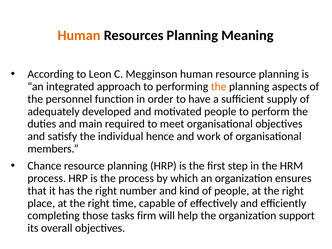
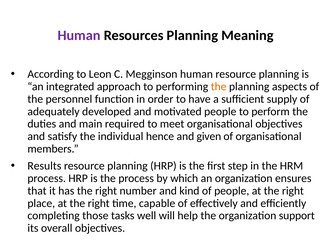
Human at (79, 36) colour: orange -> purple
work: work -> given
Chance: Chance -> Results
firm: firm -> well
